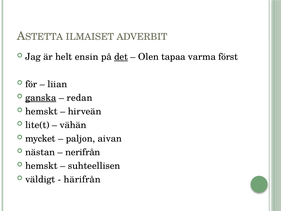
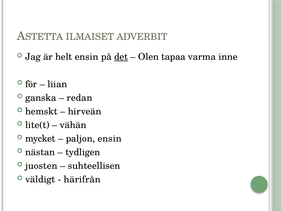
först: först -> inne
ganska underline: present -> none
paljon aivan: aivan -> ensin
nerifrån: nerifrån -> tydligen
hemskt at (41, 166): hemskt -> juosten
